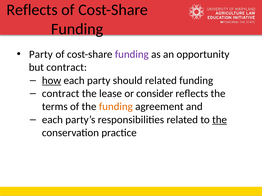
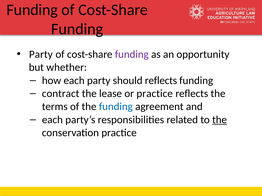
Reflects at (32, 10): Reflects -> Funding
but contract: contract -> whether
how underline: present -> none
should related: related -> reflects
or consider: consider -> practice
funding at (116, 107) colour: orange -> blue
